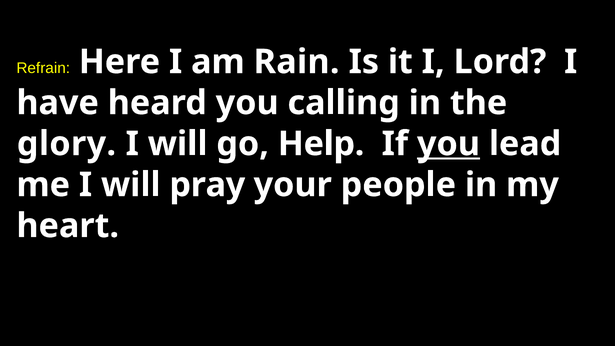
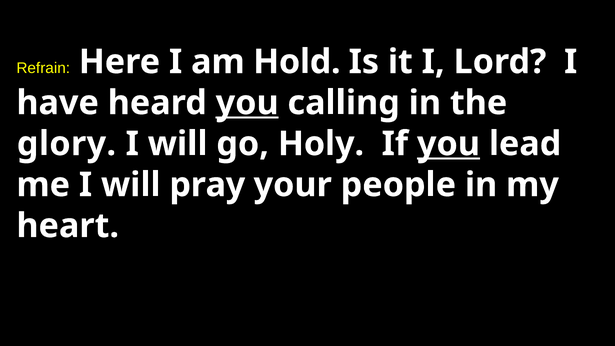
Rain: Rain -> Hold
you at (247, 103) underline: none -> present
Help: Help -> Holy
